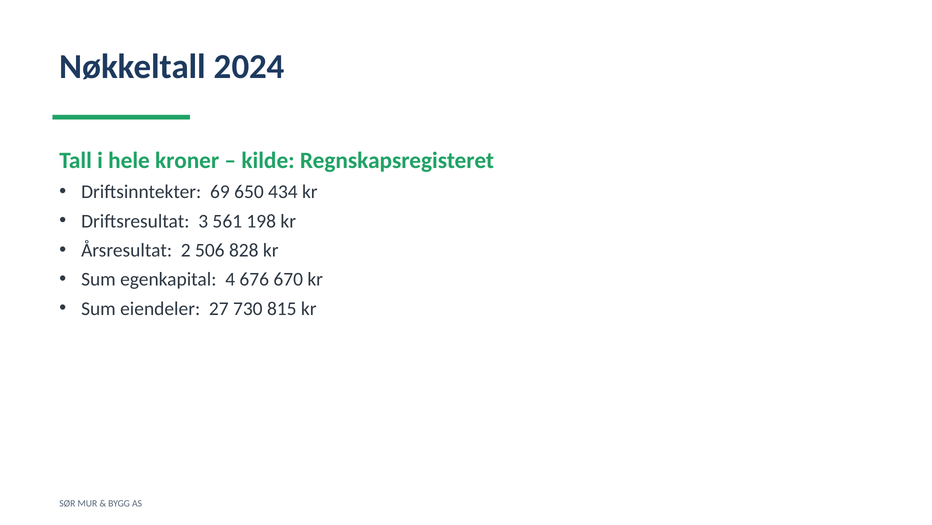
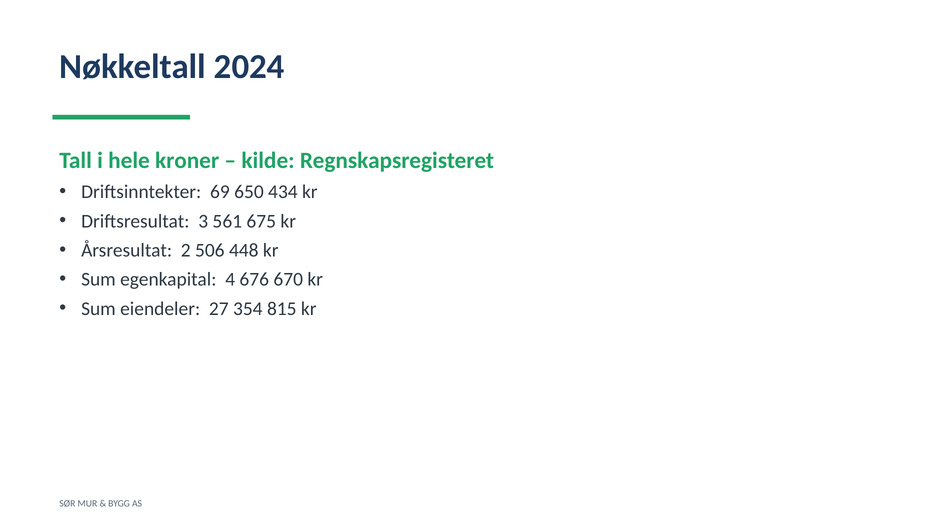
198: 198 -> 675
828: 828 -> 448
730: 730 -> 354
